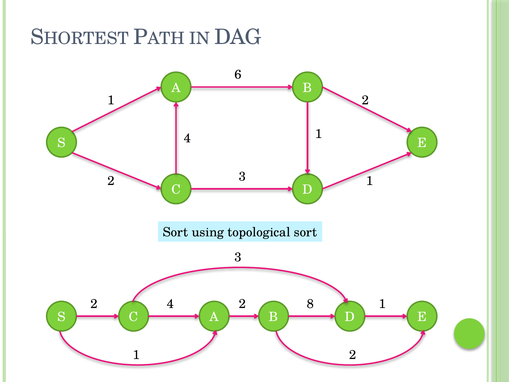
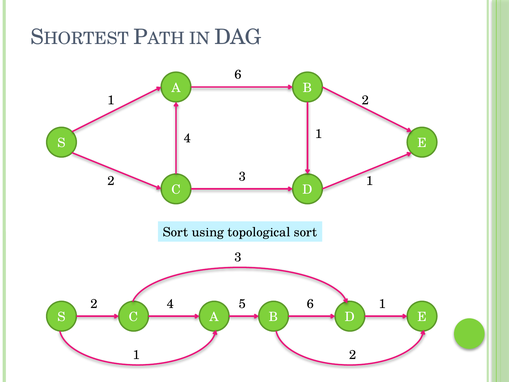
4 2: 2 -> 5
2 8: 8 -> 6
